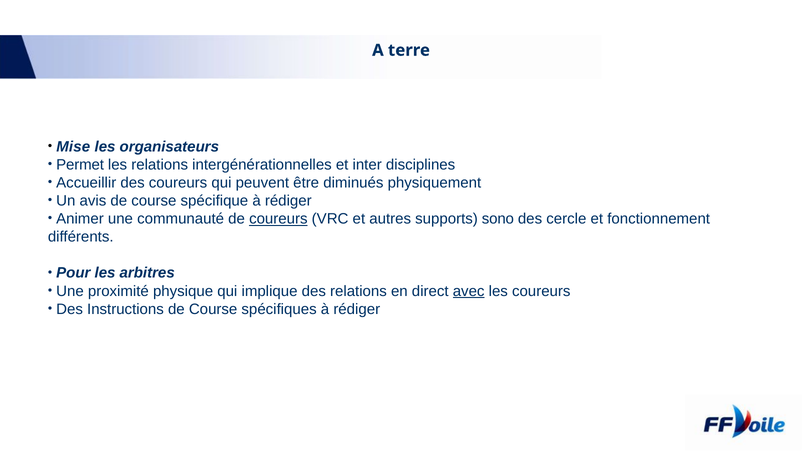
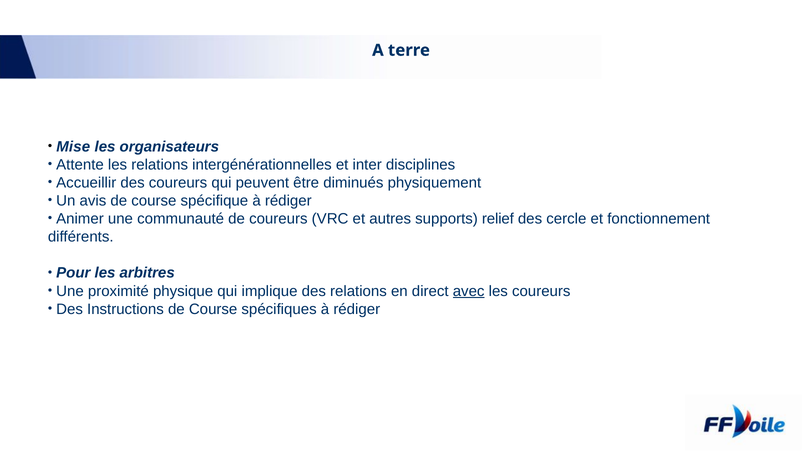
Permet: Permet -> Attente
coureurs at (278, 219) underline: present -> none
sono: sono -> relief
